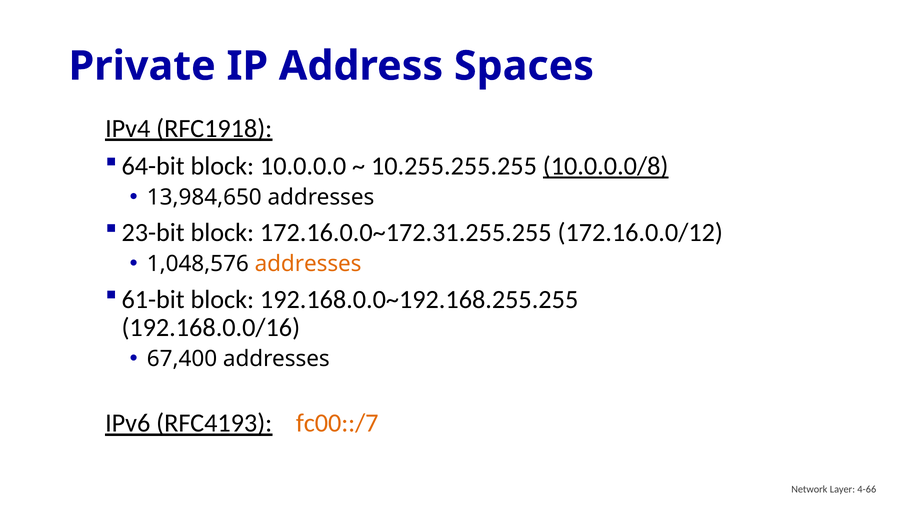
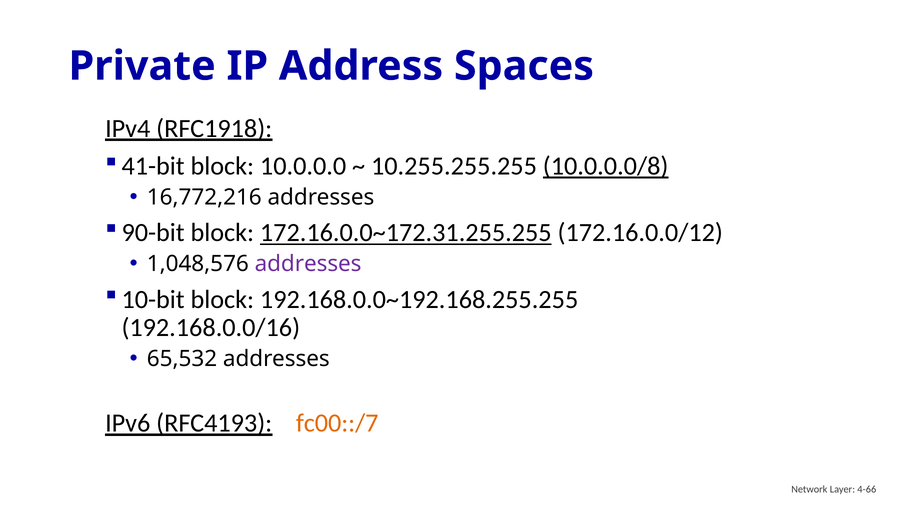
64-bit: 64-bit -> 41-bit
13,984,650: 13,984,650 -> 16,772,216
23-bit: 23-bit -> 90-bit
172.16.0.0~172.31.255.255 underline: none -> present
addresses at (308, 264) colour: orange -> purple
61-bit: 61-bit -> 10-bit
67,400: 67,400 -> 65,532
